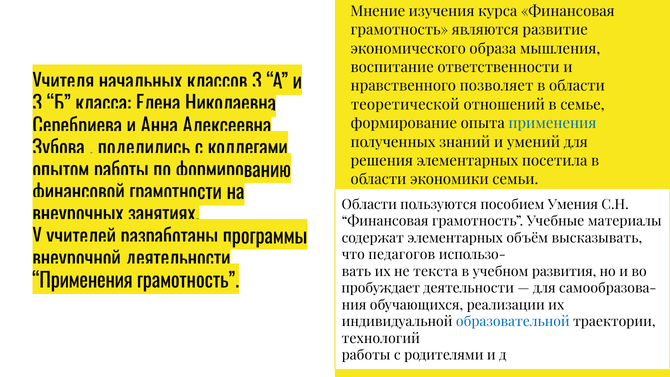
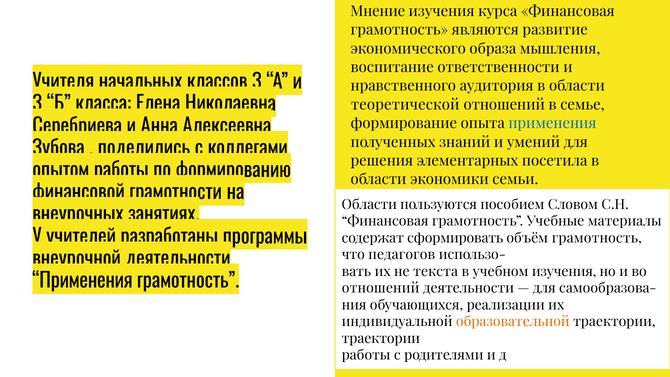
позволяет: позволяет -> аудитория
Умения: Умения -> Словом
содержат элементарных: элементарных -> сформировать
объём высказывать: высказывать -> грамотность
учебном развития: развития -> изучения
пробуждает at (381, 288): пробуждает -> отношений
образовательной colour: blue -> orange
технологий at (381, 338): технологий -> траектории
